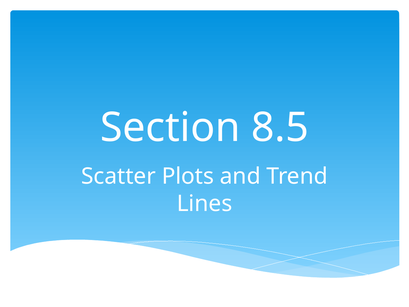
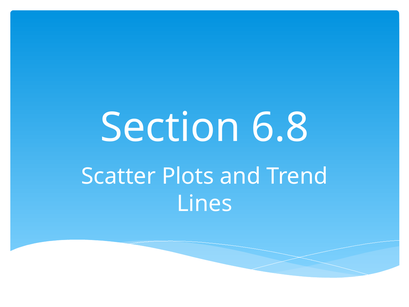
8.5: 8.5 -> 6.8
